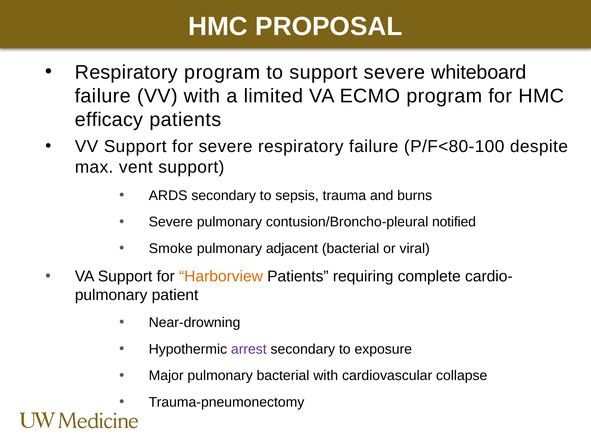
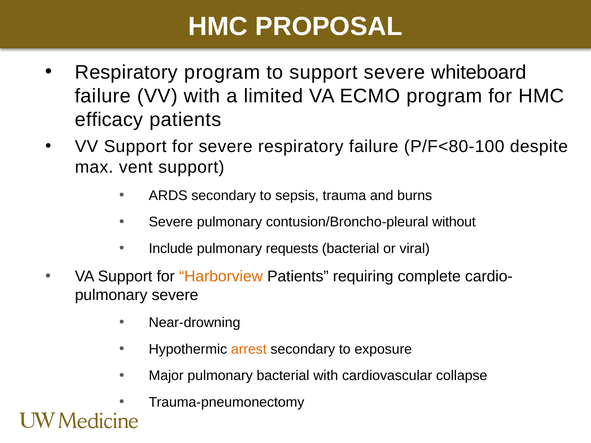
notified: notified -> without
Smoke: Smoke -> Include
adjacent: adjacent -> requests
pulmonary patient: patient -> severe
arrest colour: purple -> orange
